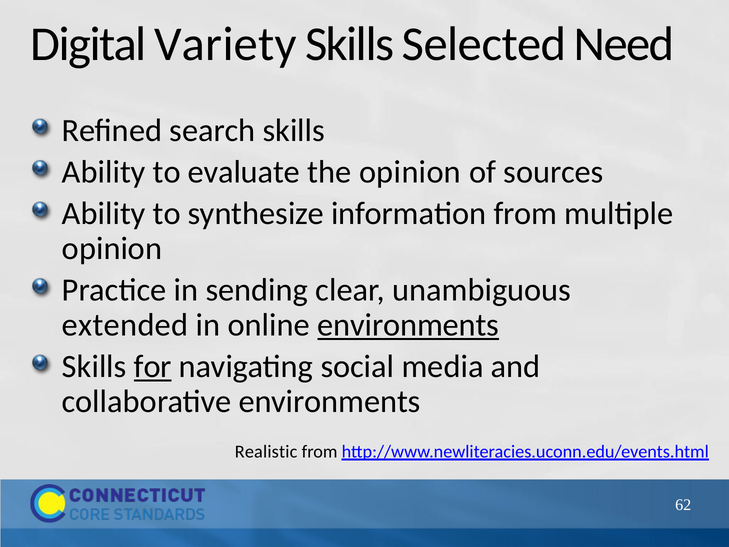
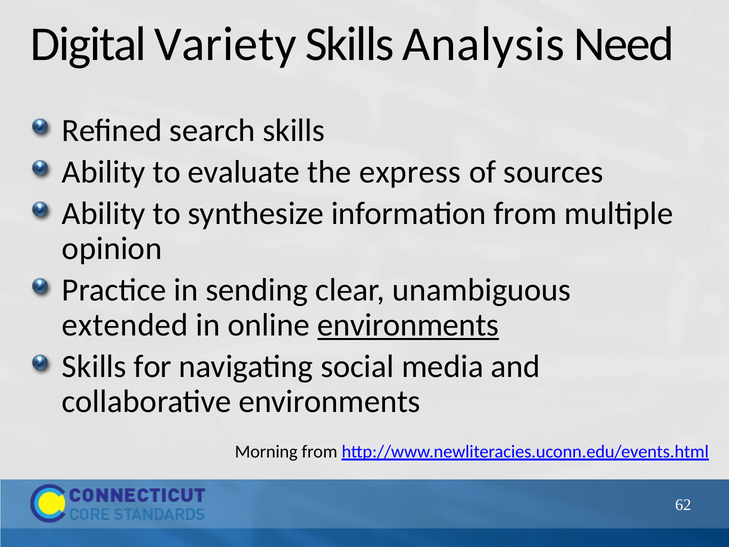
Selected: Selected -> Analysis
the opinion: opinion -> express
for underline: present -> none
Realistic: Realistic -> Morning
